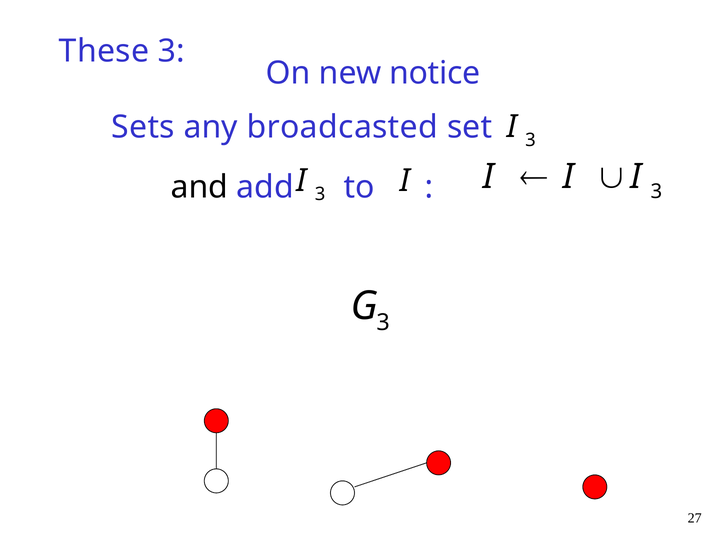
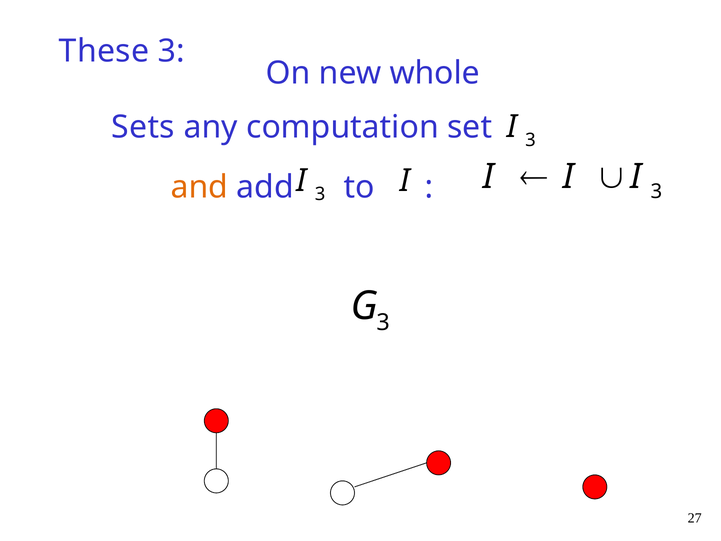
notice: notice -> whole
broadcasted: broadcasted -> computation
and colour: black -> orange
